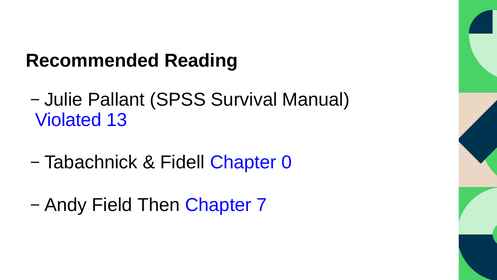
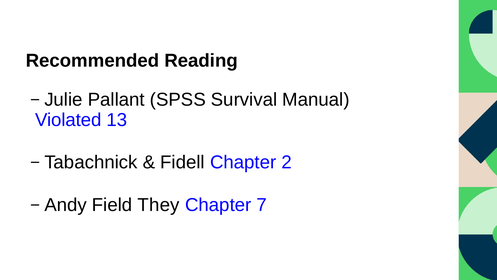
0: 0 -> 2
Then: Then -> They
